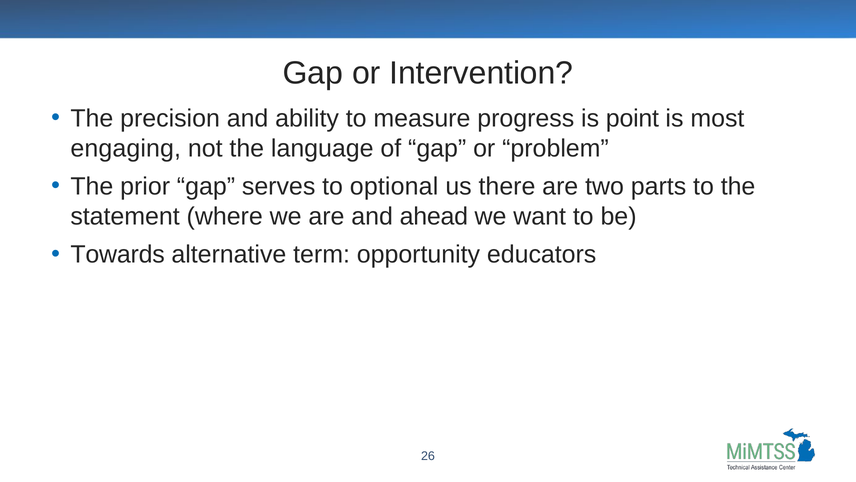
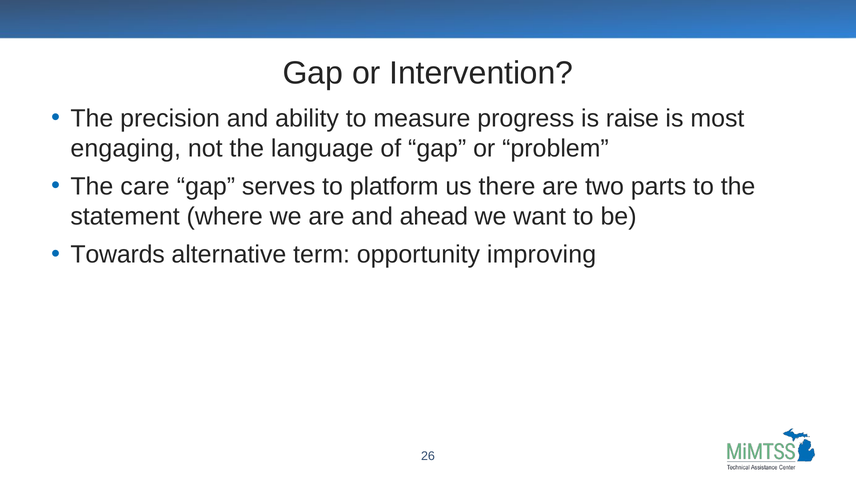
point: point -> raise
prior: prior -> care
optional: optional -> platform
educators: educators -> improving
